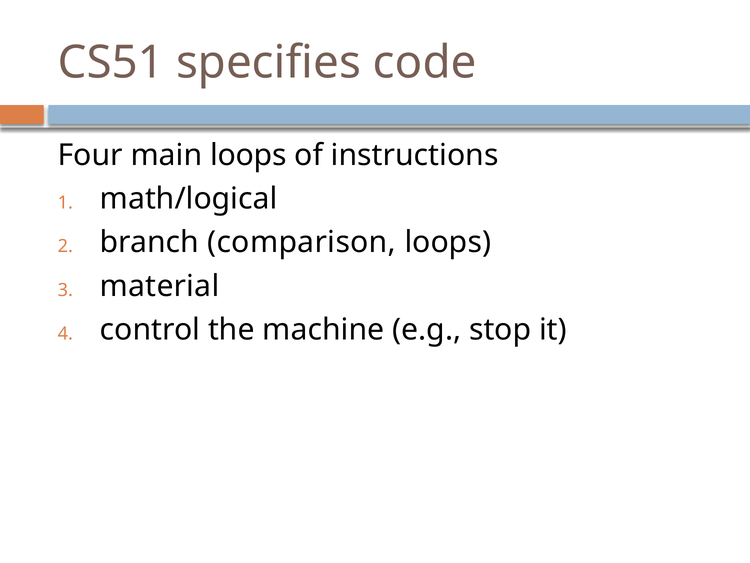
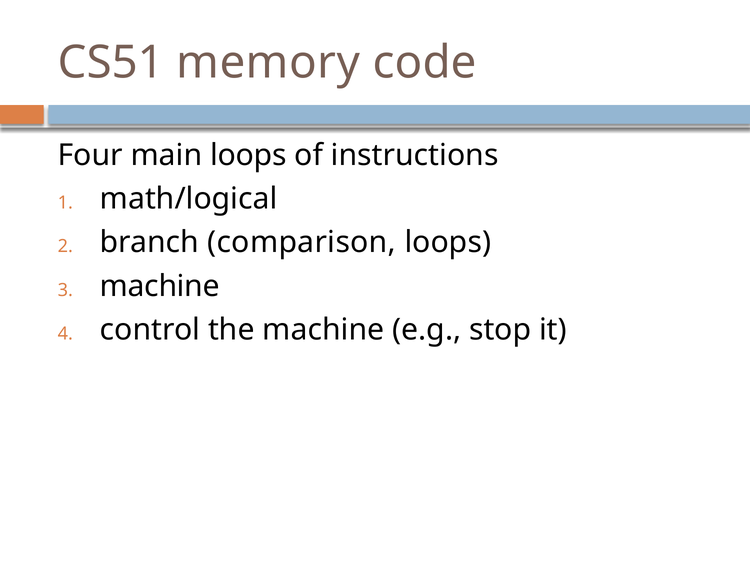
specifies: specifies -> memory
material at (160, 286): material -> machine
